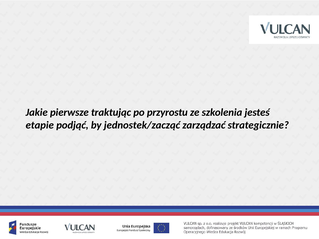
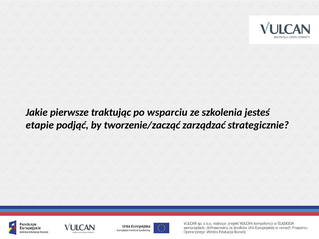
przyrostu: przyrostu -> wsparciu
jednostek/zacząć: jednostek/zacząć -> tworzenie/zacząć
